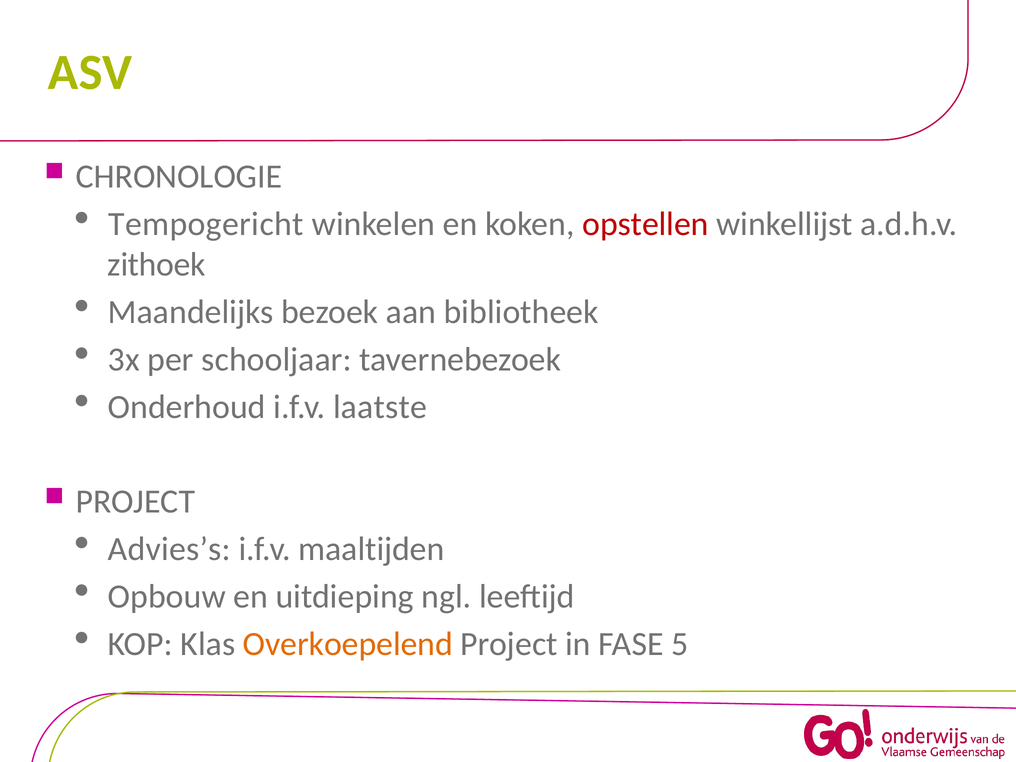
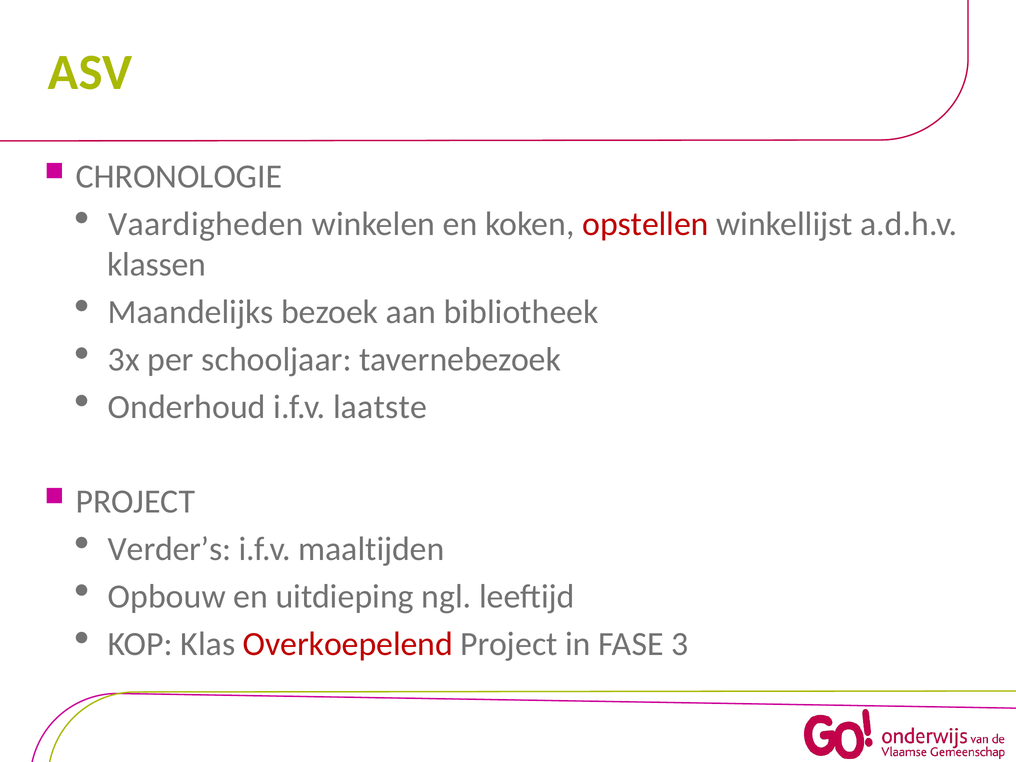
Tempogericht: Tempogericht -> Vaardigheden
zithoek: zithoek -> klassen
Advies’s: Advies’s -> Verder’s
Overkoepelend colour: orange -> red
5: 5 -> 3
